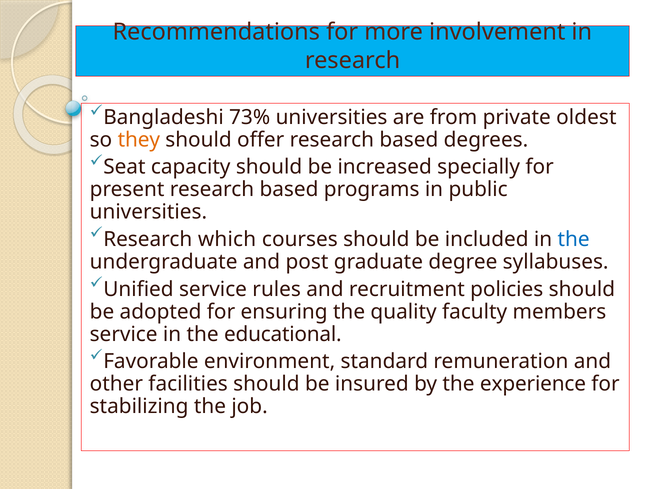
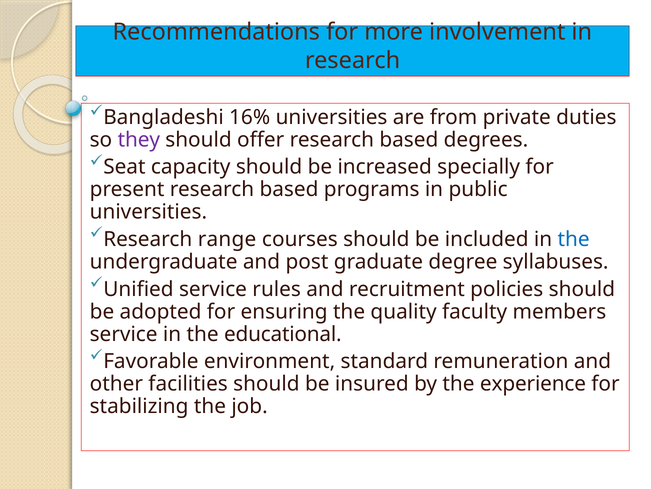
73%: 73% -> 16%
oldest: oldest -> duties
they colour: orange -> purple
which: which -> range
